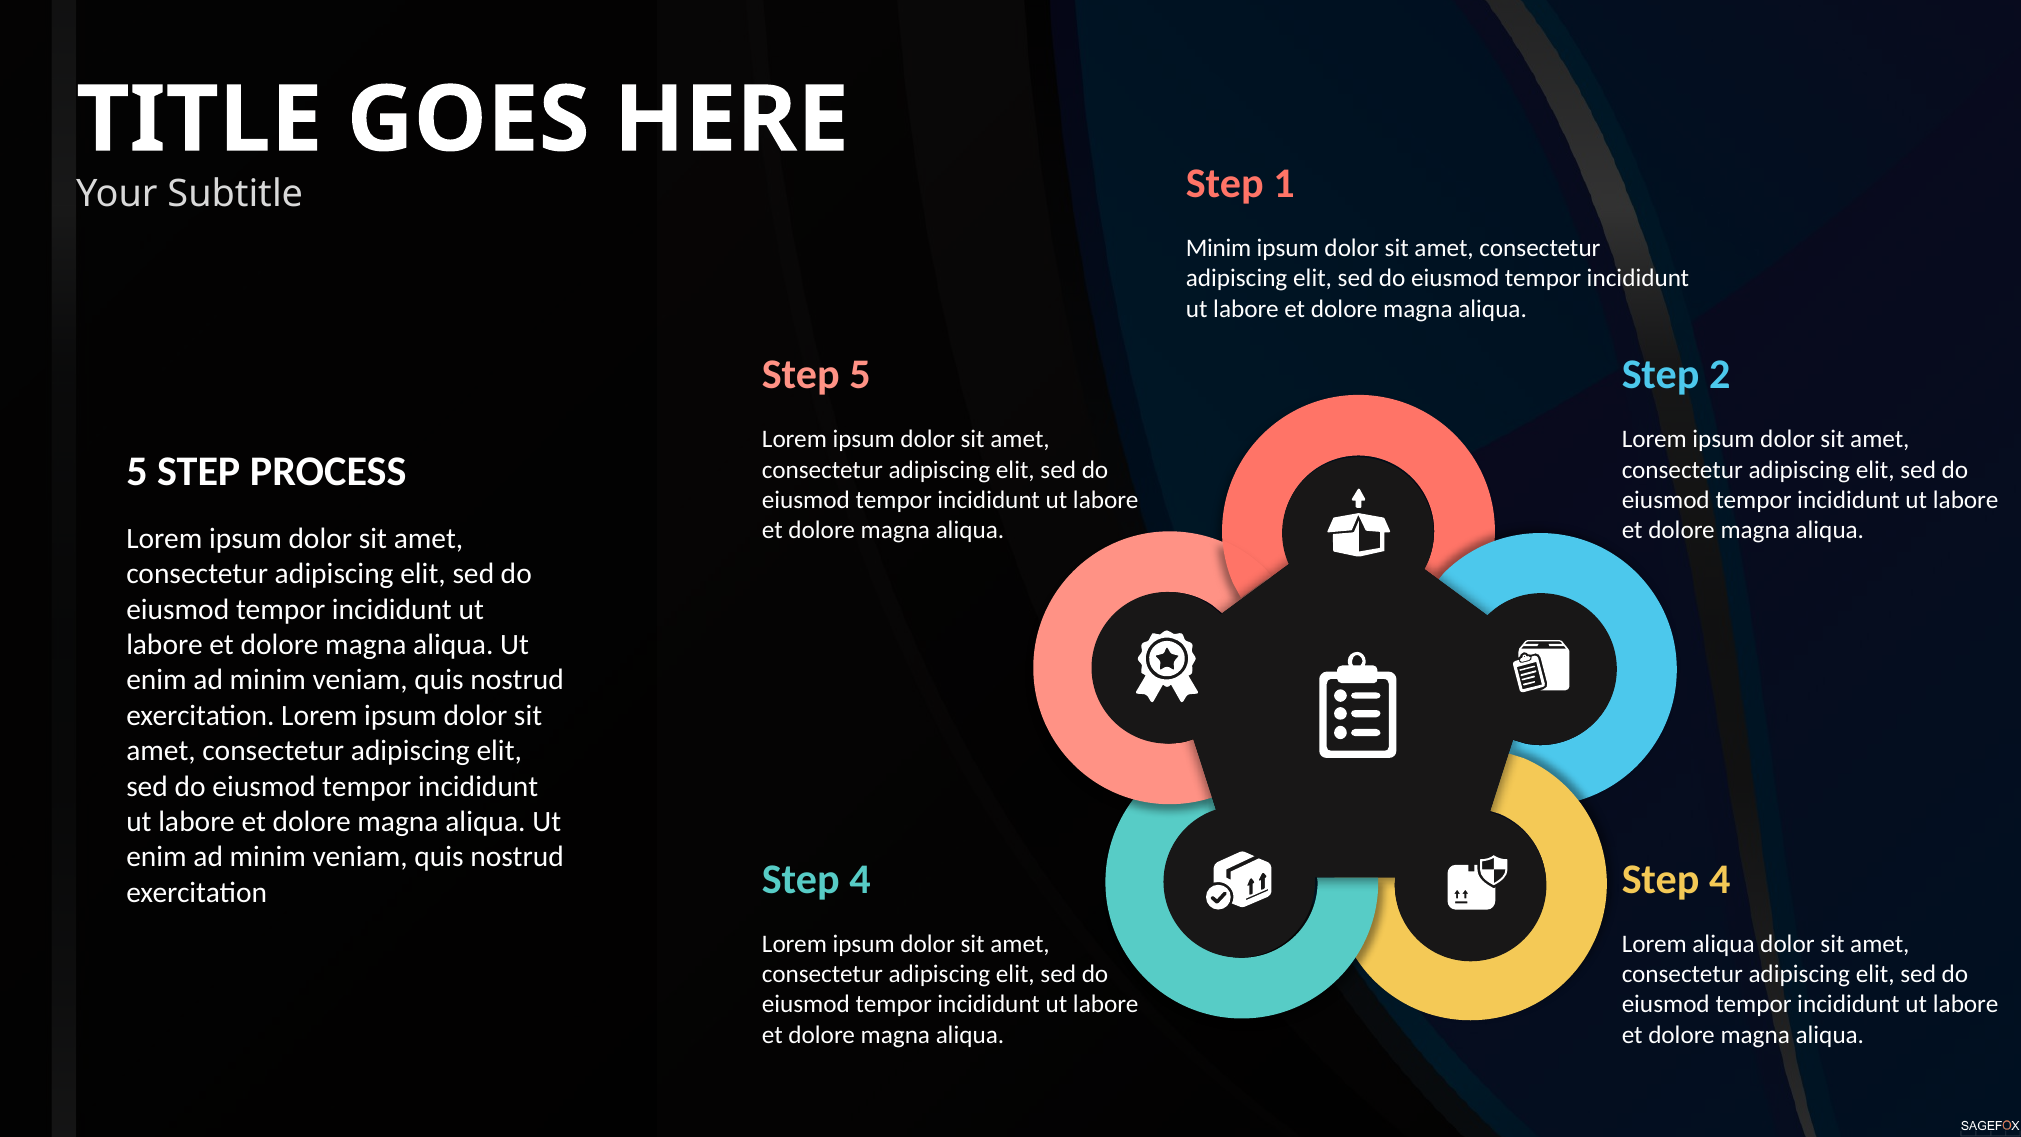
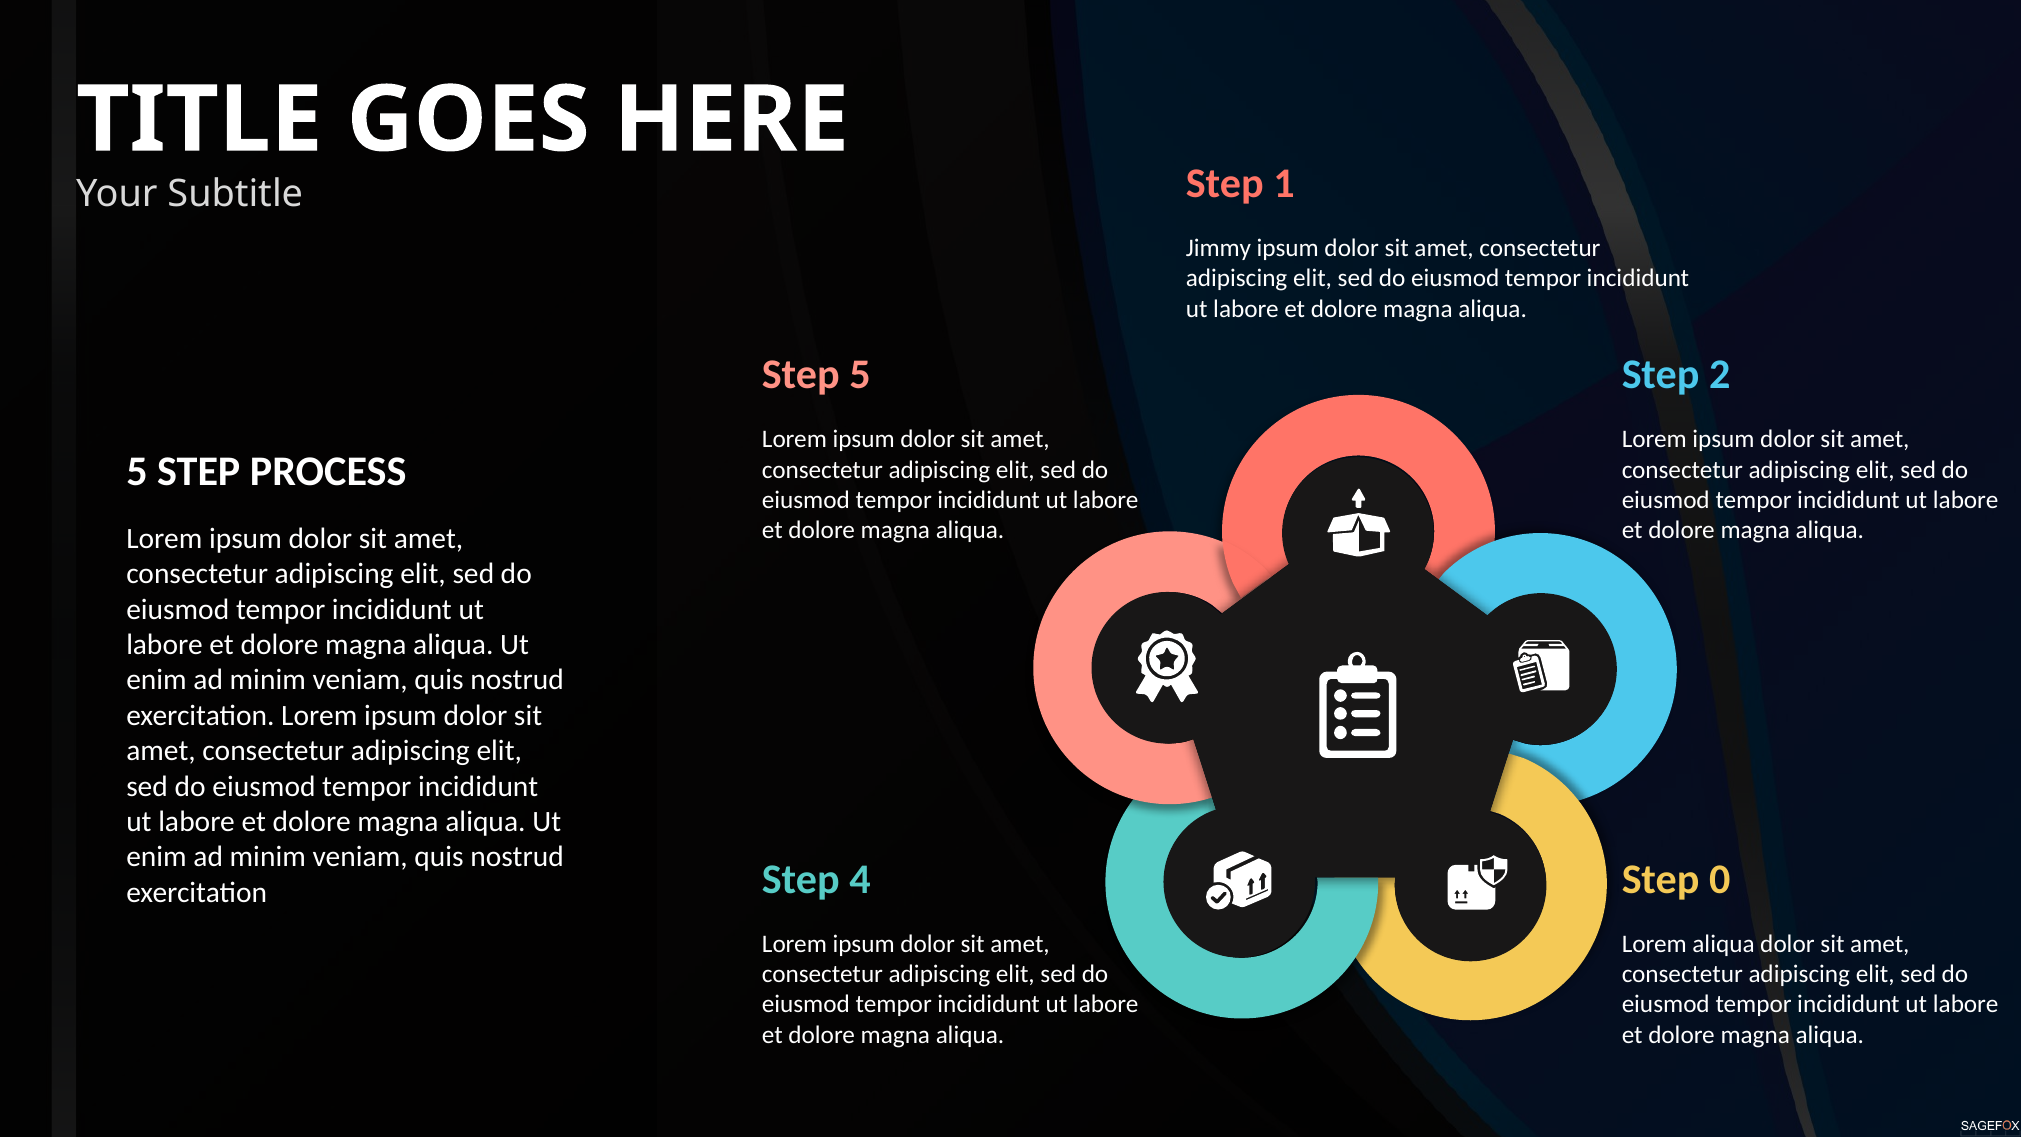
Minim at (1219, 248): Minim -> Jimmy
4 at (1720, 879): 4 -> 0
